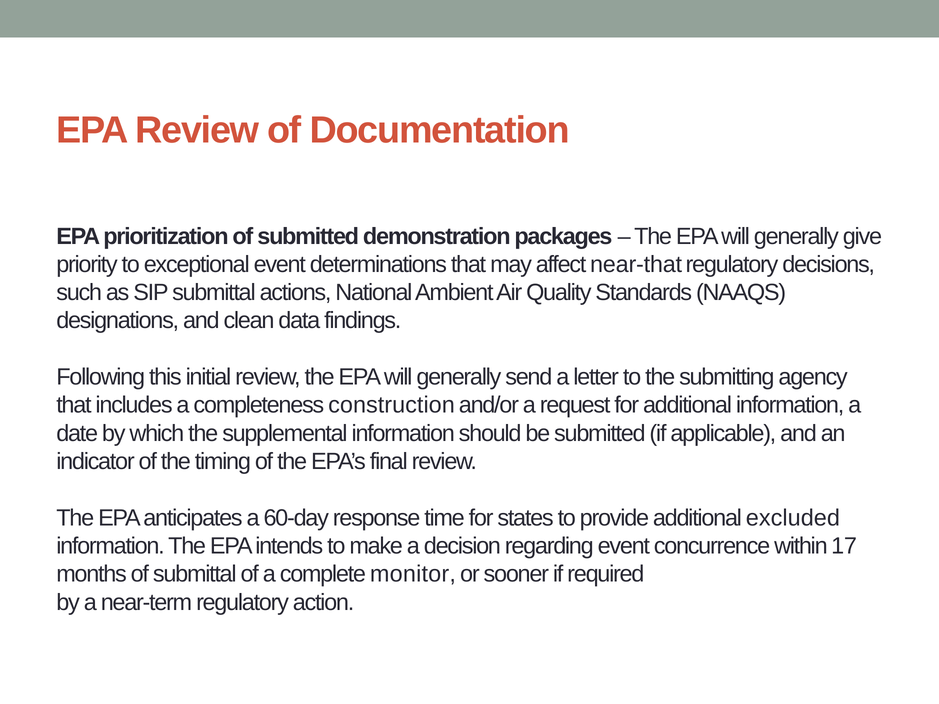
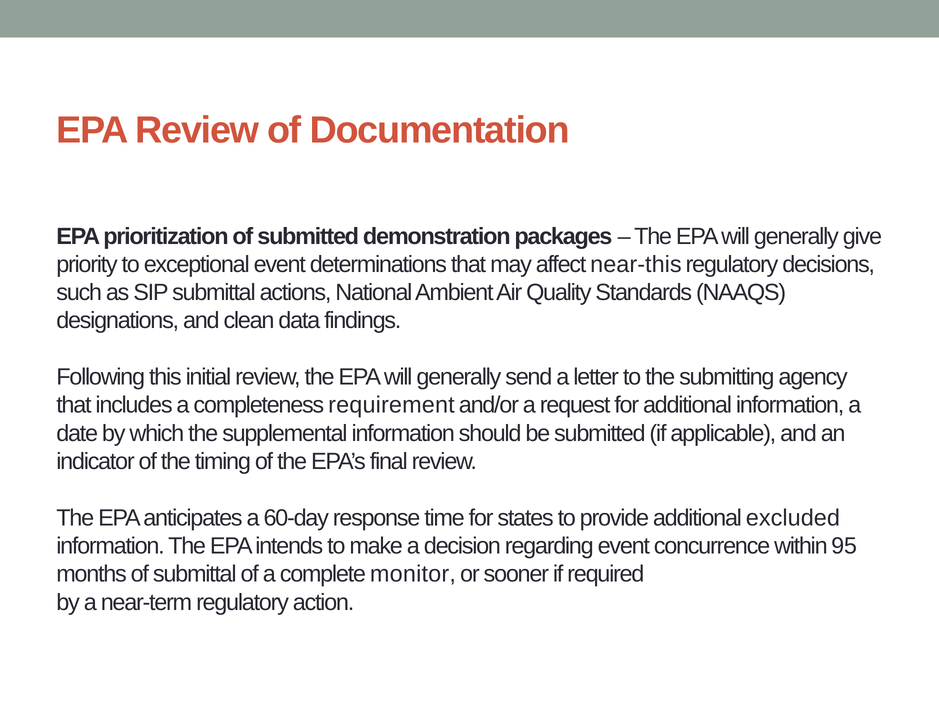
near-that: near-that -> near-this
construction: construction -> requirement
17: 17 -> 95
